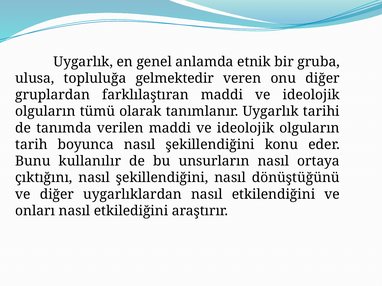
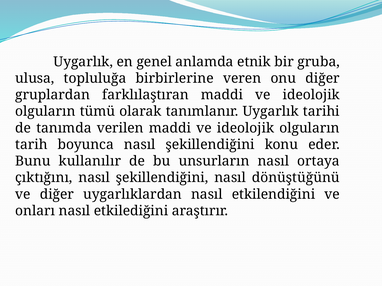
gelmektedir: gelmektedir -> birbirlerine
